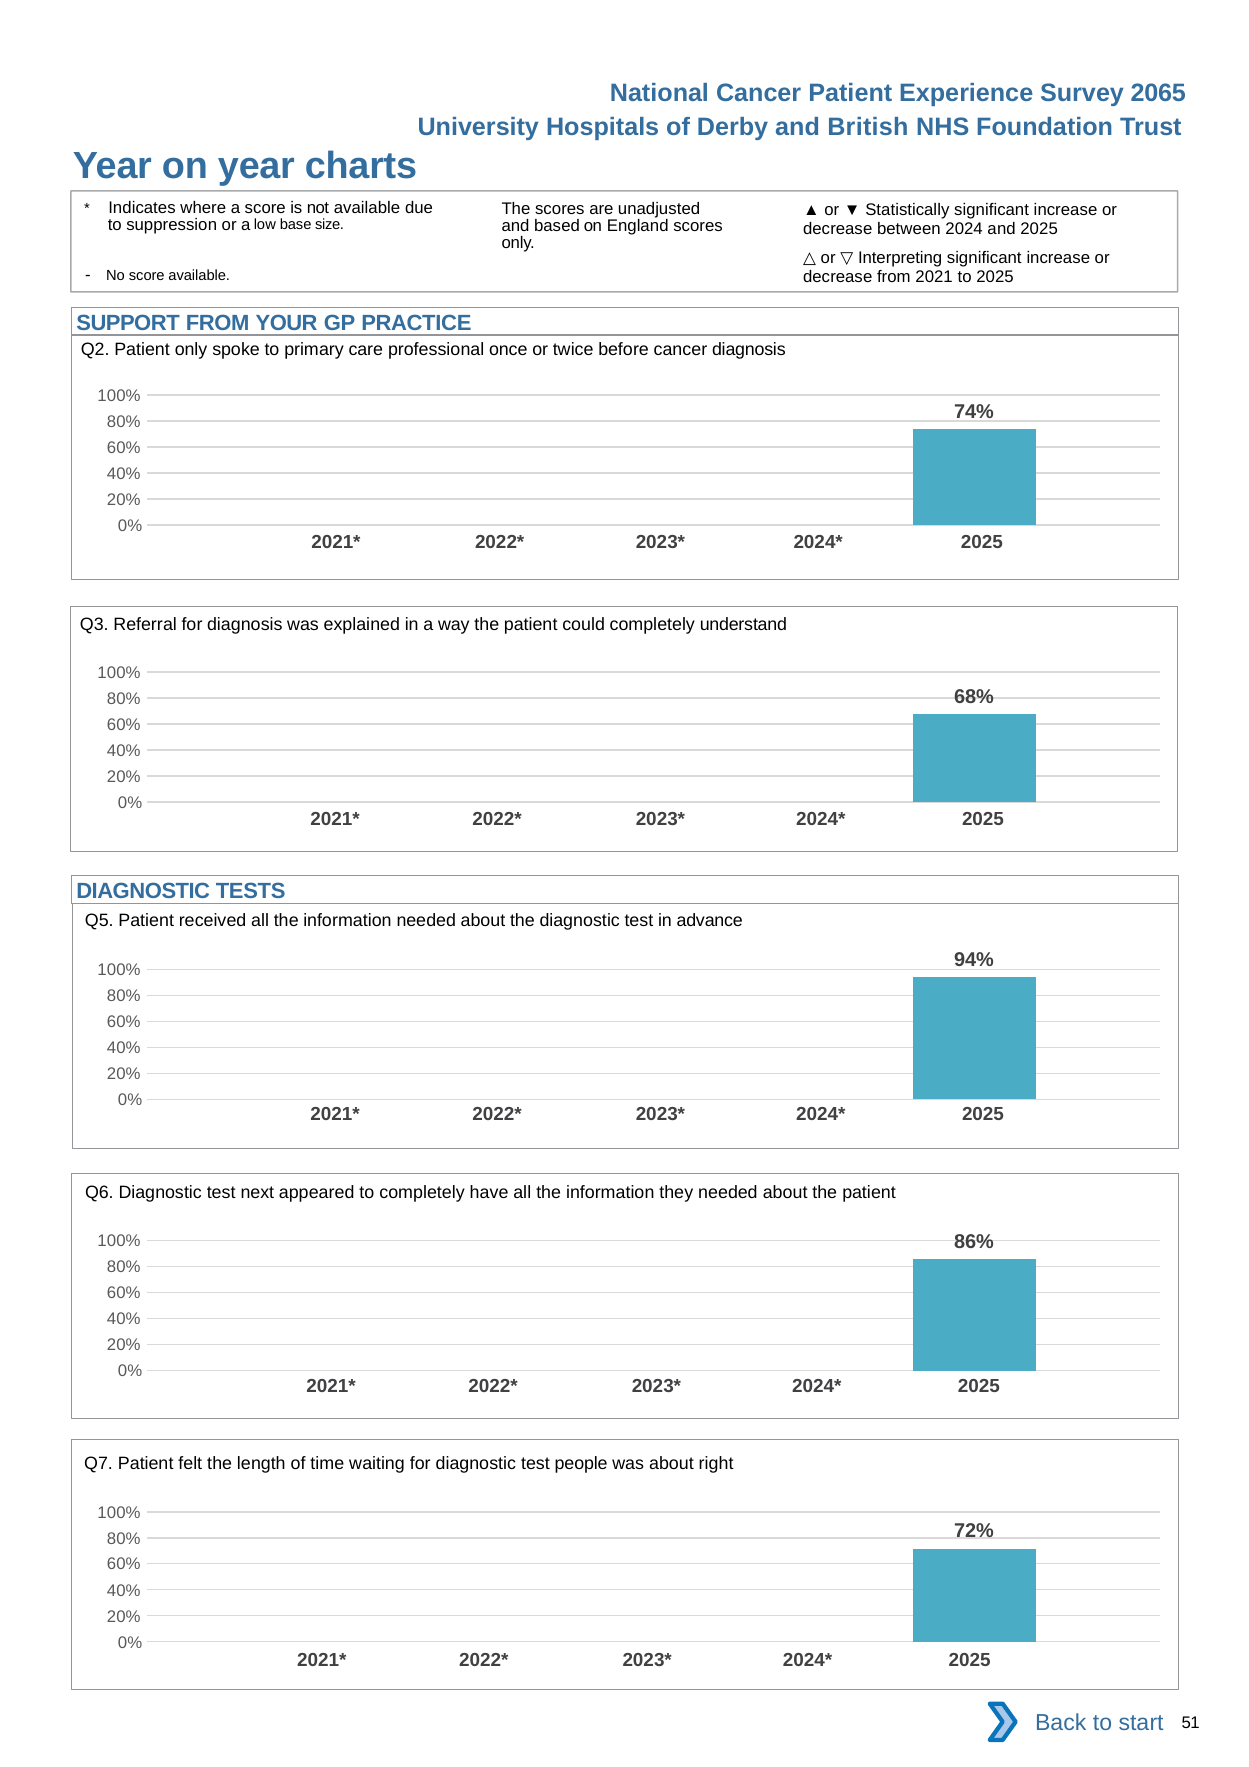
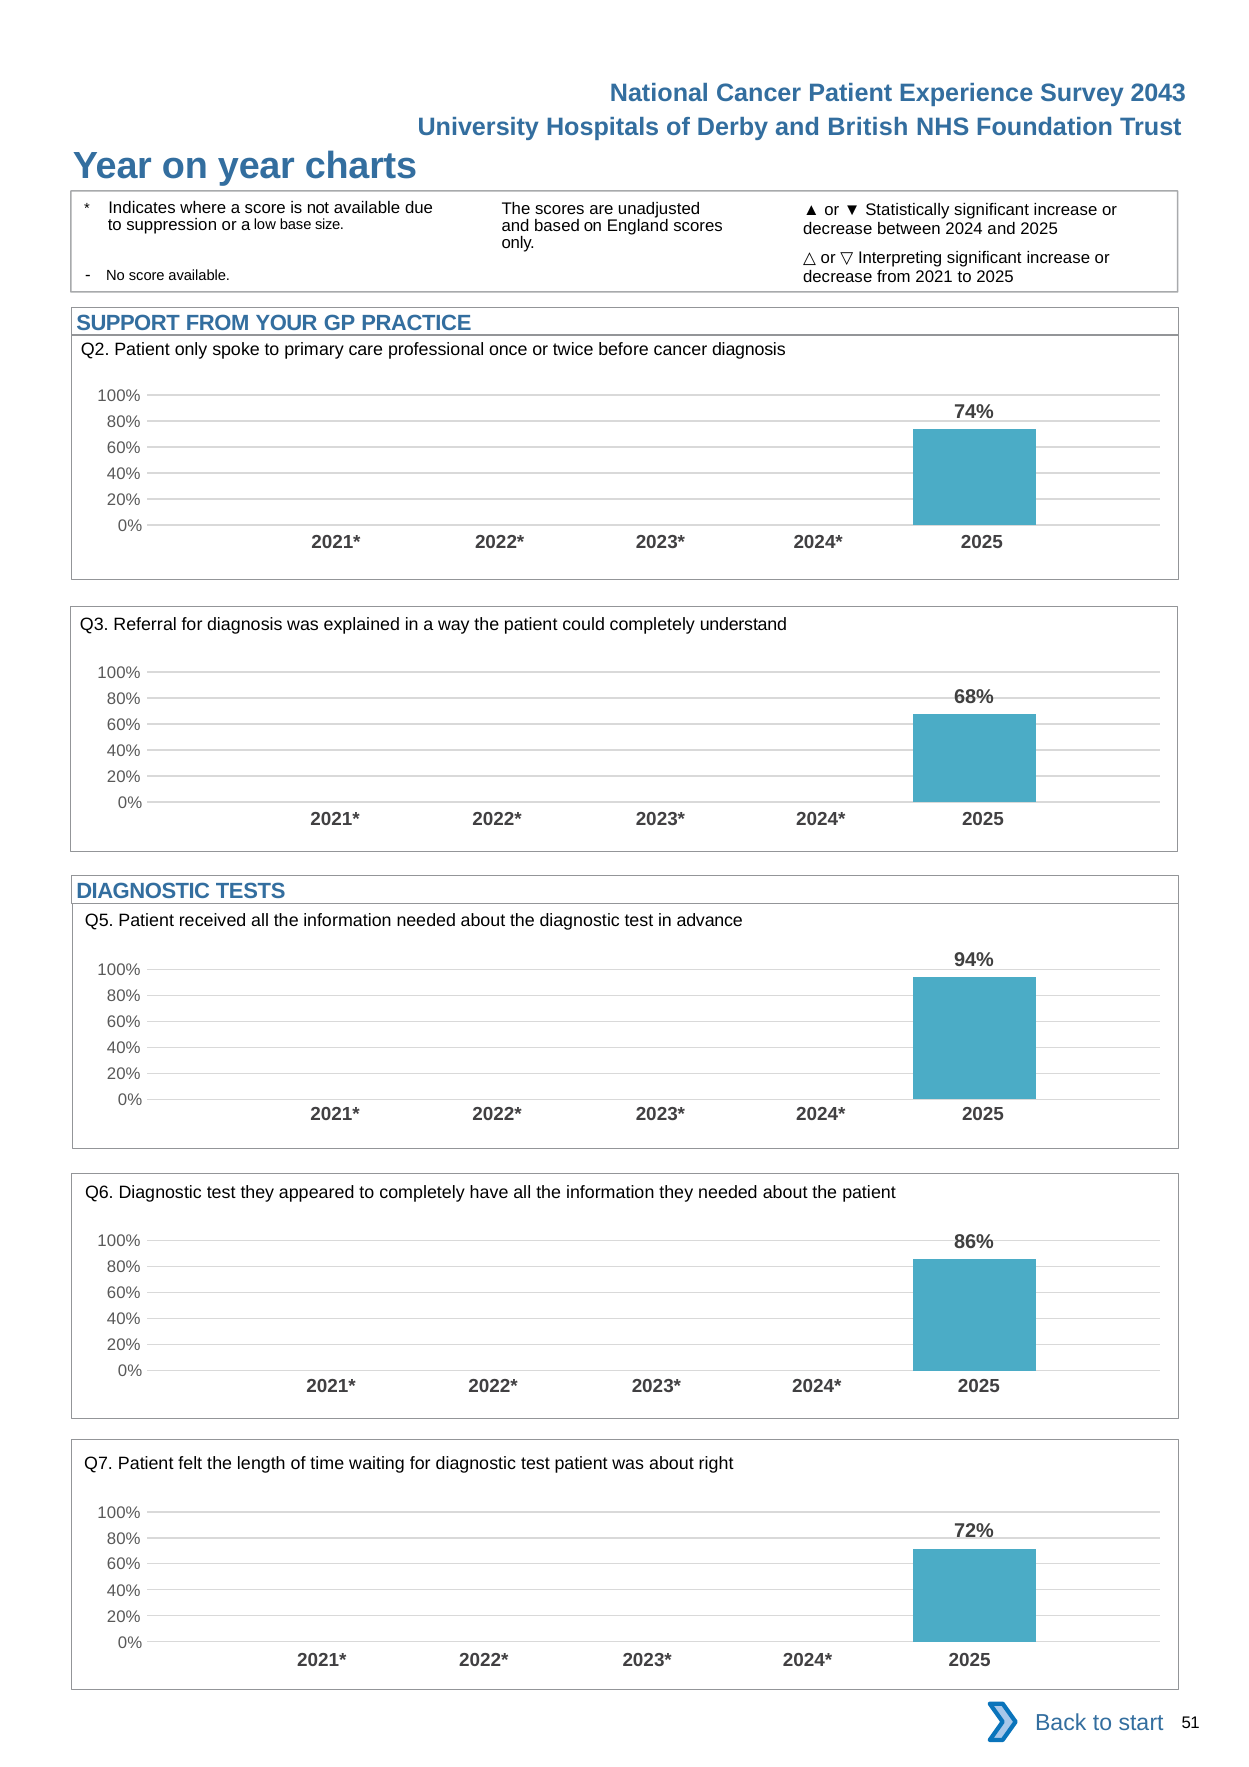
2065: 2065 -> 2043
test next: next -> they
test people: people -> patient
